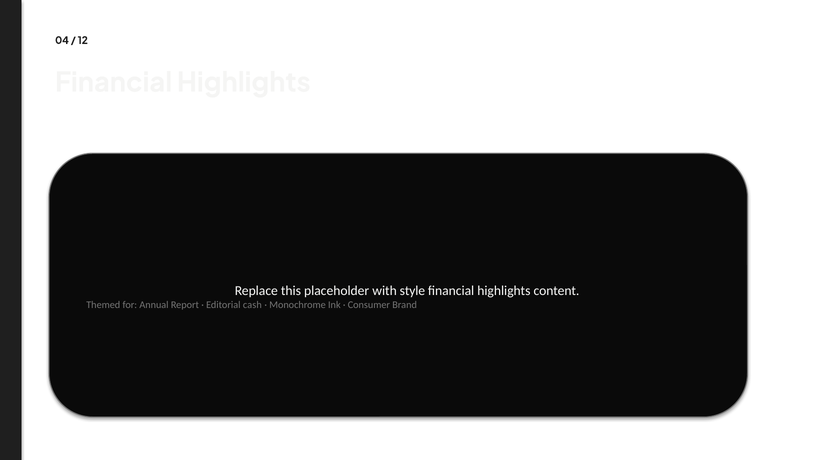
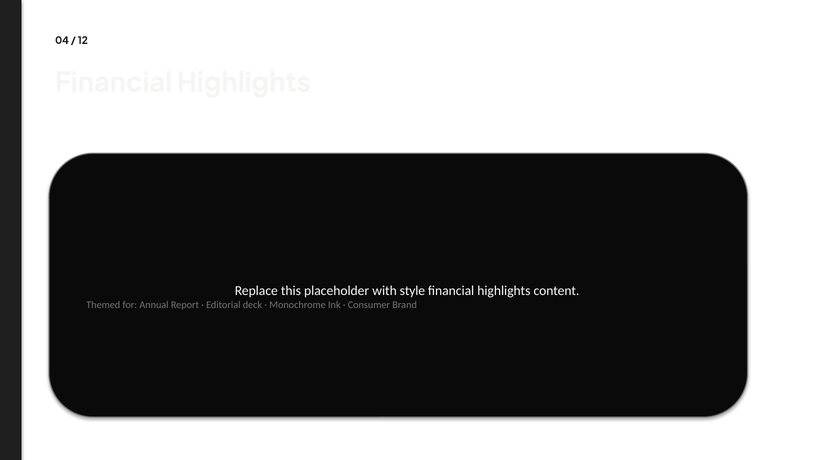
cash: cash -> deck
